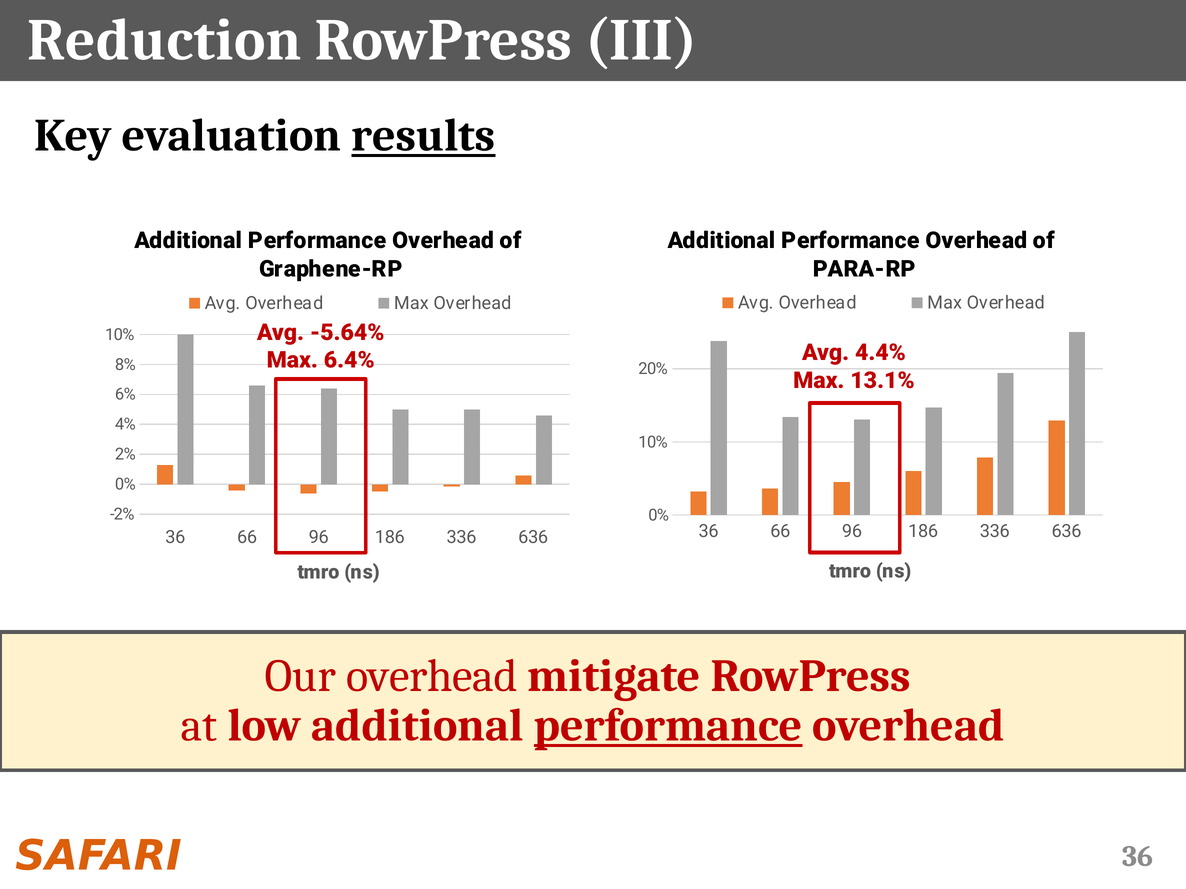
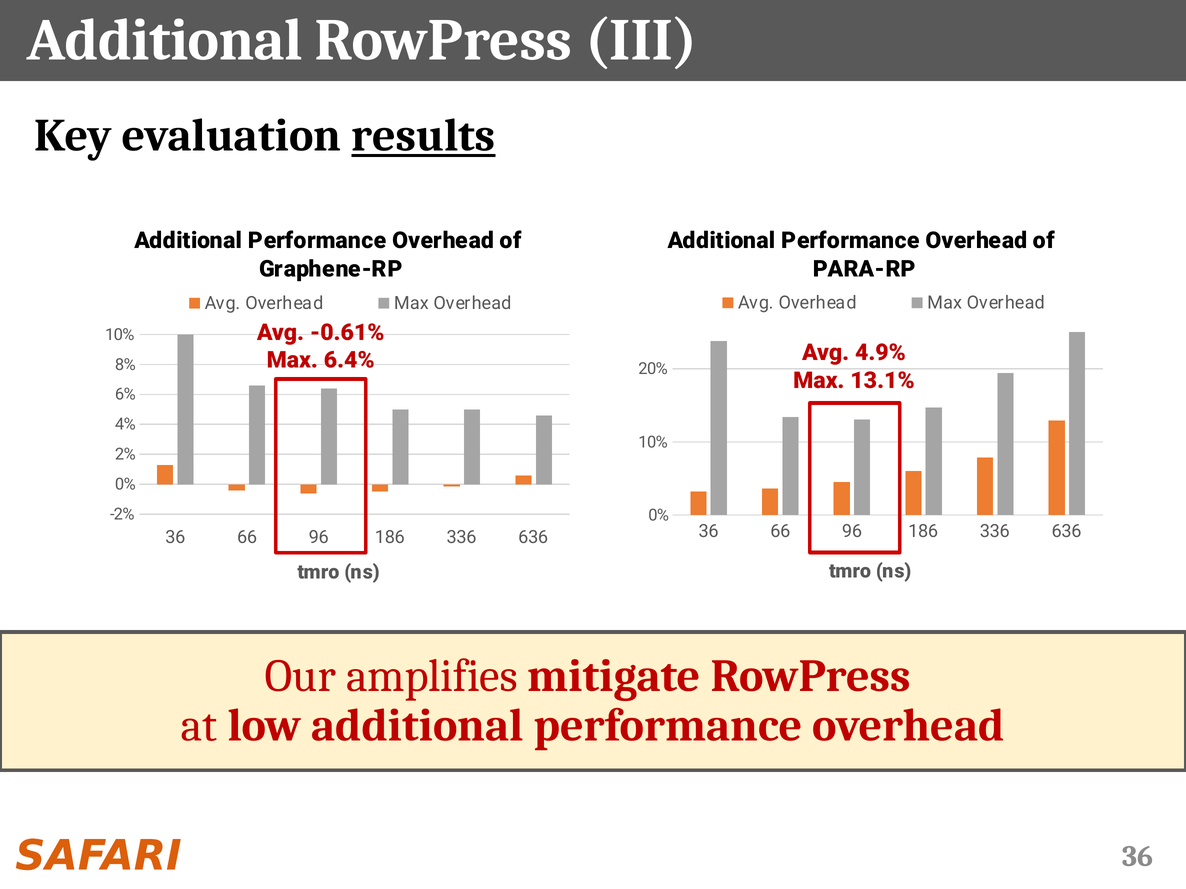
Reduction at (164, 40): Reduction -> Additional
-5.64%: -5.64% -> -0.61%
4.4%: 4.4% -> 4.9%
Our overhead: overhead -> amplifies
performance at (668, 726) underline: present -> none
